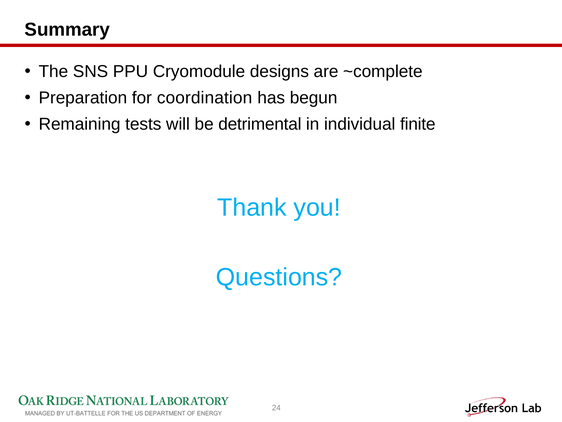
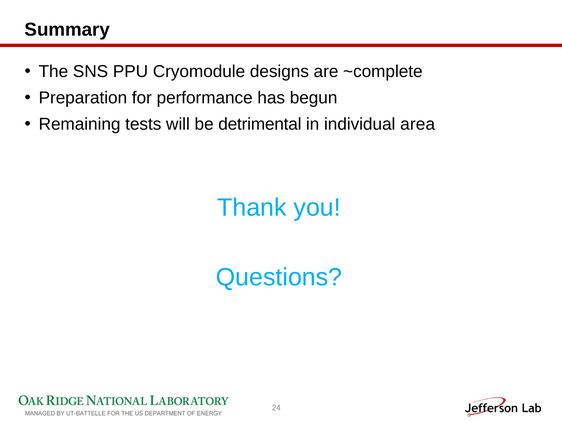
coordination: coordination -> performance
finite: finite -> area
